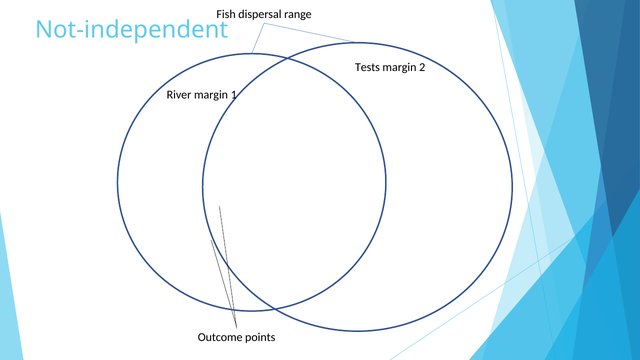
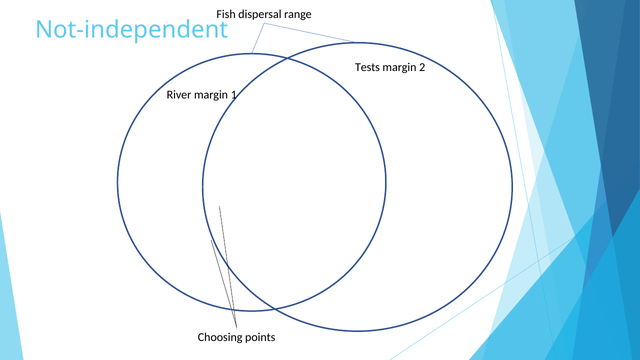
Outcome: Outcome -> Choosing
